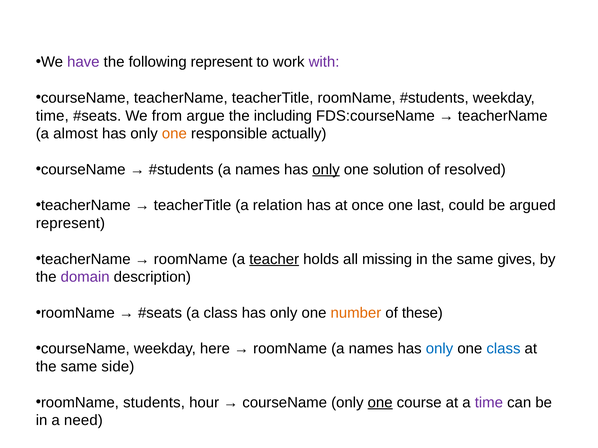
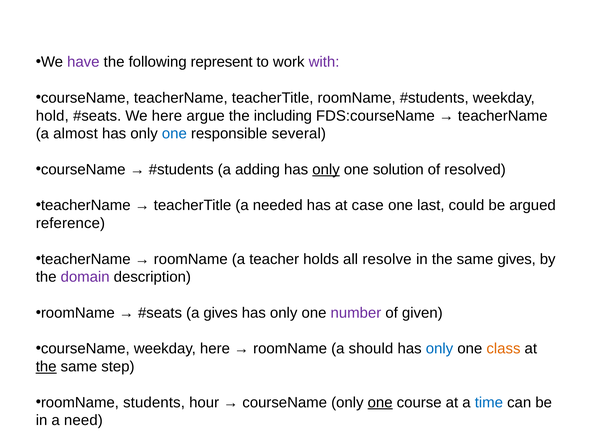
time at (52, 116): time -> hold
We from: from -> here
one at (174, 134) colour: orange -> blue
actually: actually -> several
names at (258, 170): names -> adding
relation: relation -> needed
once: once -> case
represent at (70, 224): represent -> reference
teacher underline: present -> none
missing: missing -> resolve
a class: class -> gives
number colour: orange -> purple
these: these -> given
roomName a names: names -> should
class at (503, 349) colour: blue -> orange
the at (46, 367) underline: none -> present
side: side -> step
time at (489, 403) colour: purple -> blue
